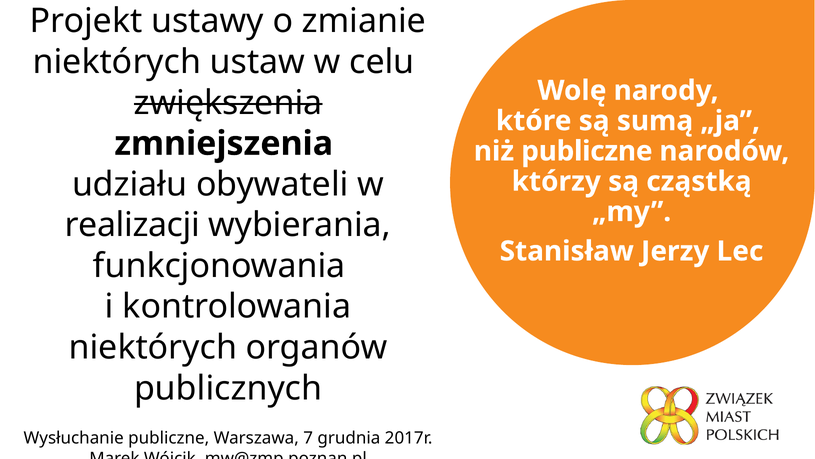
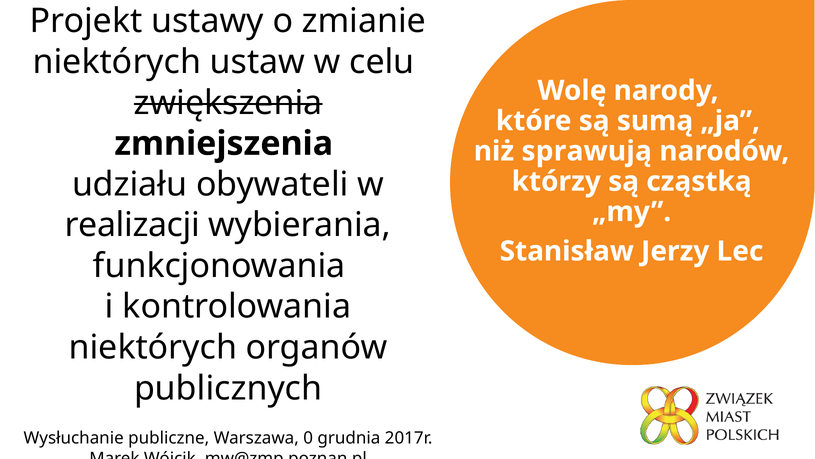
niż publiczne: publiczne -> sprawują
7: 7 -> 0
